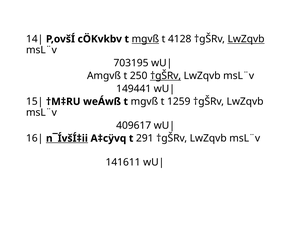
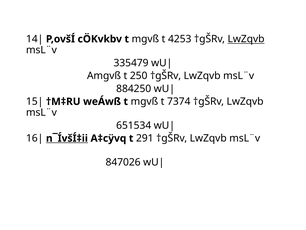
mgvß at (145, 39) underline: present -> none
4128: 4128 -> 4253
703195: 703195 -> 335479
†gŠRv at (166, 76) underline: present -> none
149441: 149441 -> 884250
1259: 1259 -> 7374
409617: 409617 -> 651534
141611: 141611 -> 847026
